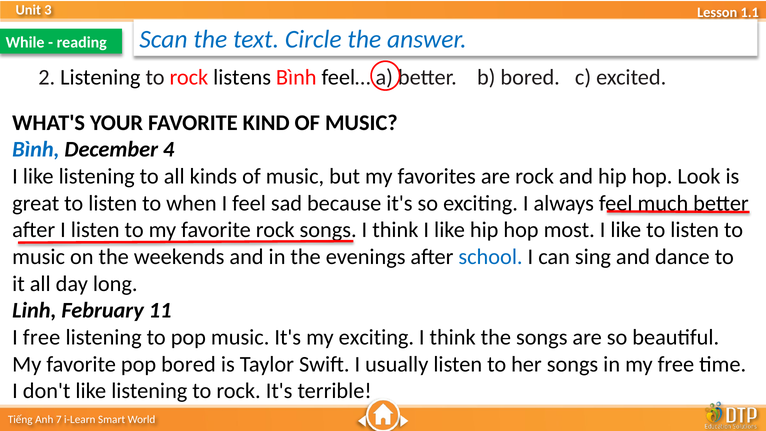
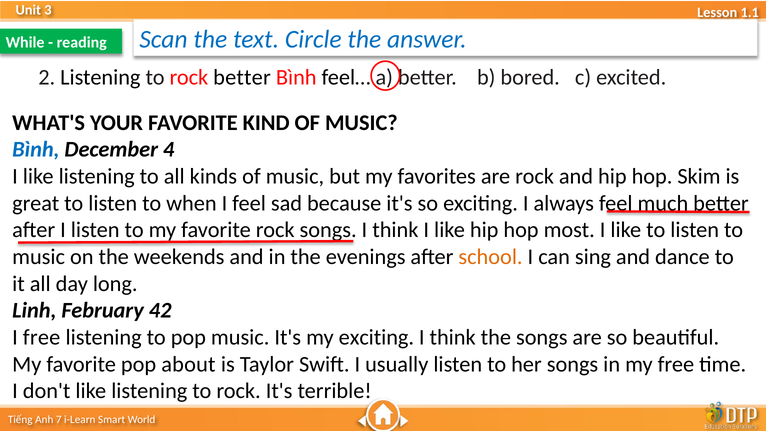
rock listens: listens -> better
Look: Look -> Skim
school colour: blue -> orange
11: 11 -> 42
pop bored: bored -> about
